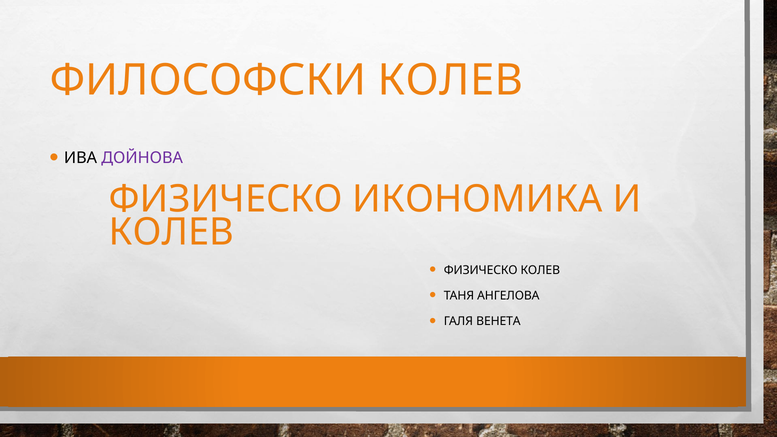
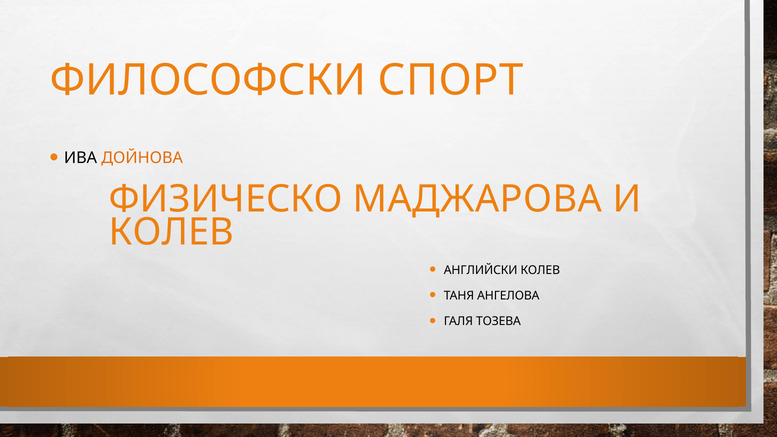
ФИЛОСОФСКИ КОЛЕВ: КОЛЕВ -> СПОРТ
ДОЙНОВА colour: purple -> orange
ИКОНОМИКА: ИКОНОМИКА -> МАДЖАРОВА
ФИЗИЧЕСКО at (481, 270): ФИЗИЧЕСКО -> АНГЛИЙСКИ
ВЕНЕТА: ВЕНЕТА -> ТОЗЕВА
